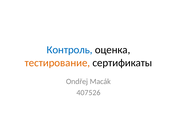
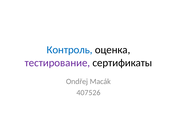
тестирование colour: orange -> purple
